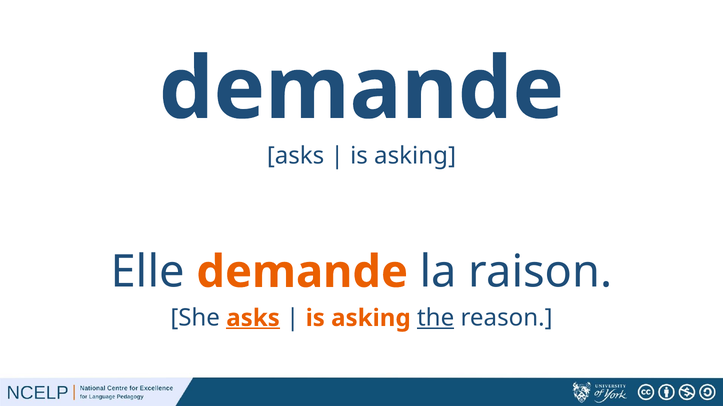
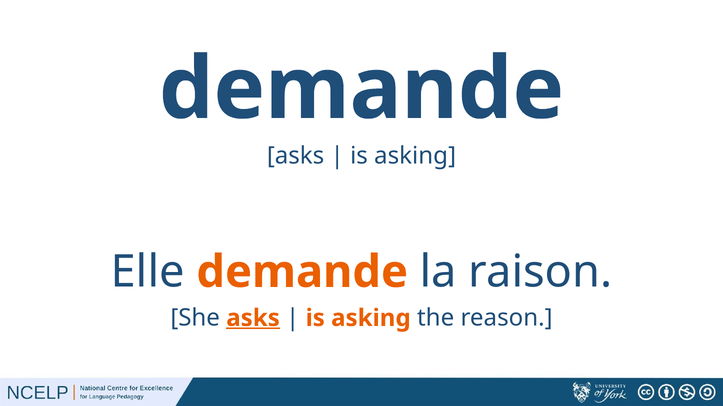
the underline: present -> none
